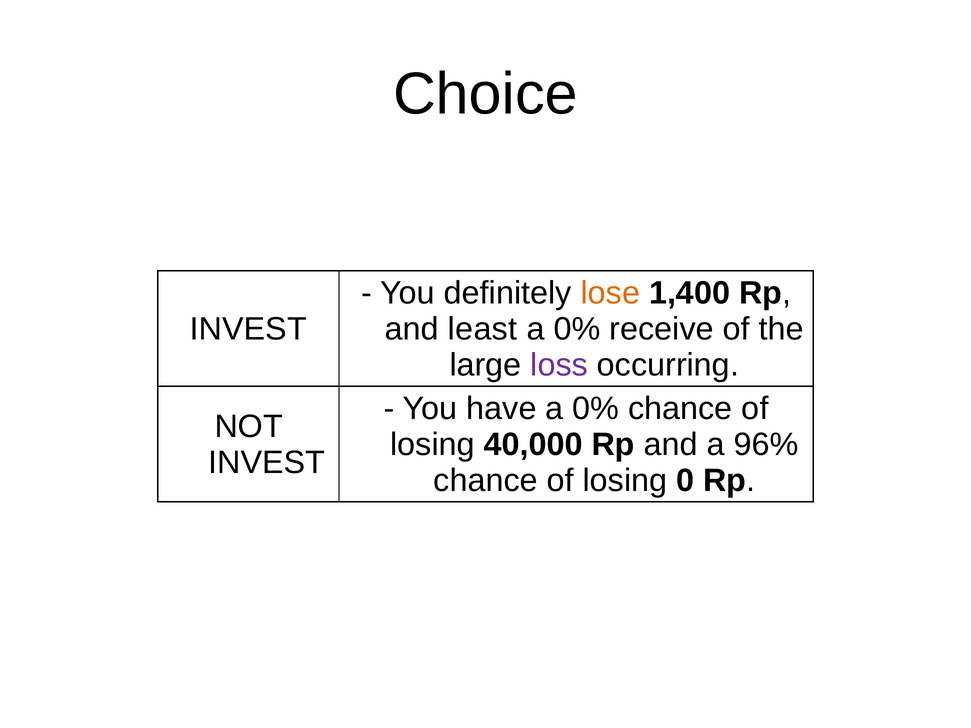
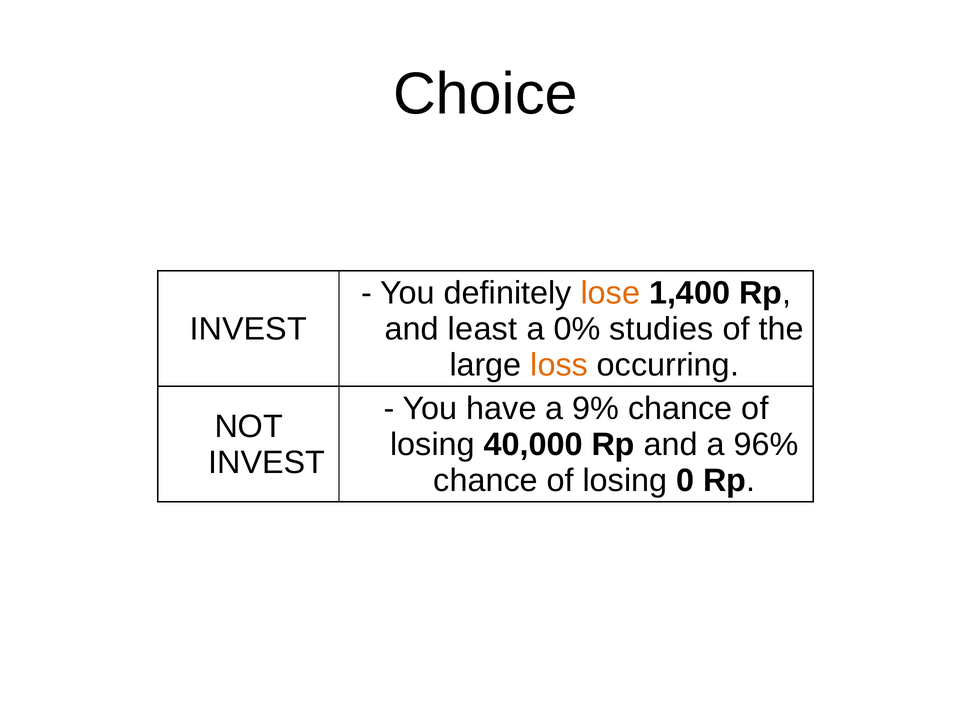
receive: receive -> studies
loss colour: purple -> orange
have a 0%: 0% -> 9%
